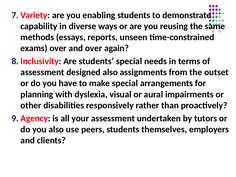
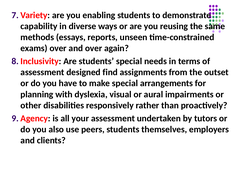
designed also: also -> find
